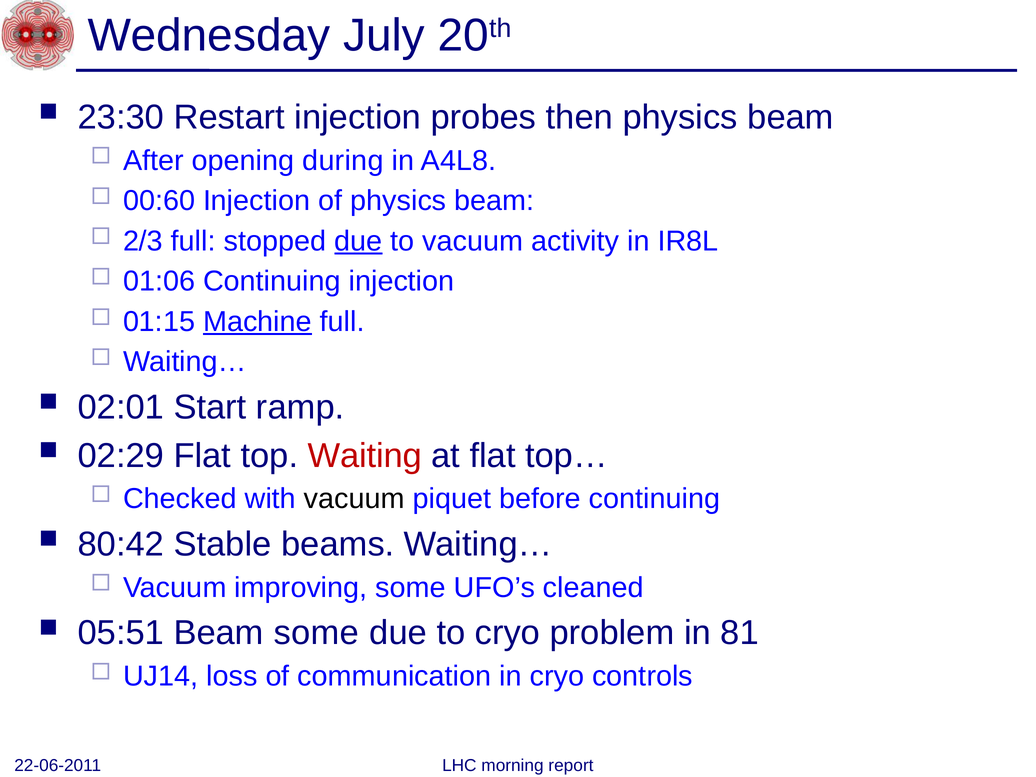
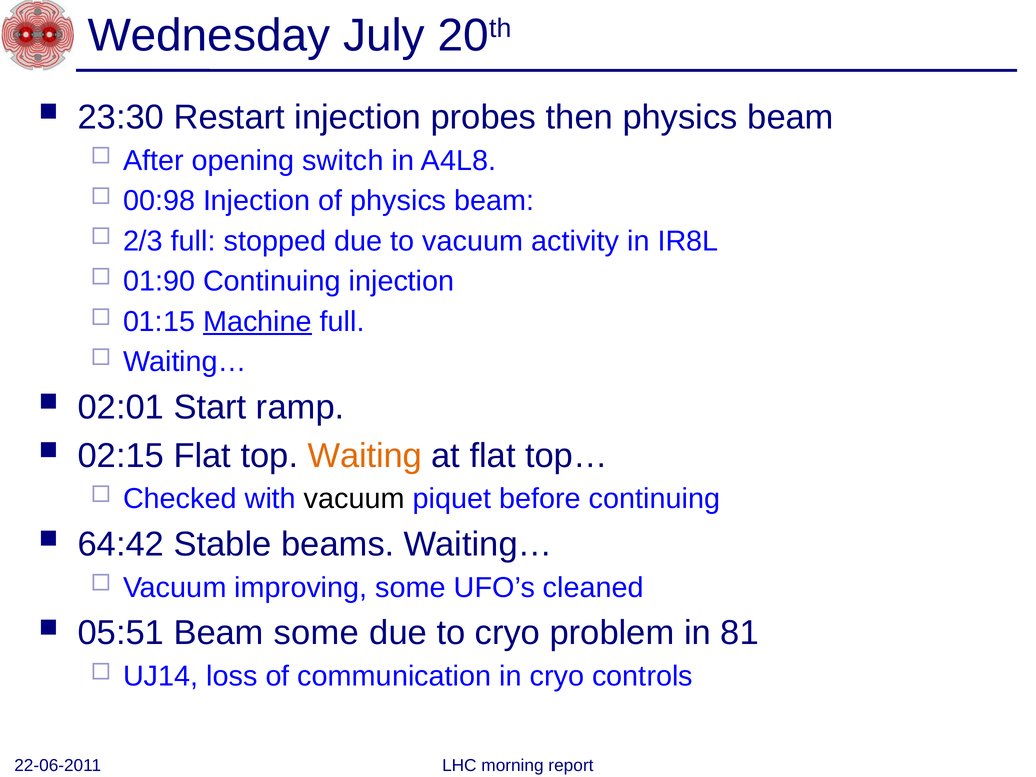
during: during -> switch
00:60: 00:60 -> 00:98
due at (358, 241) underline: present -> none
01:06: 01:06 -> 01:90
02:29: 02:29 -> 02:15
Waiting colour: red -> orange
80:42: 80:42 -> 64:42
